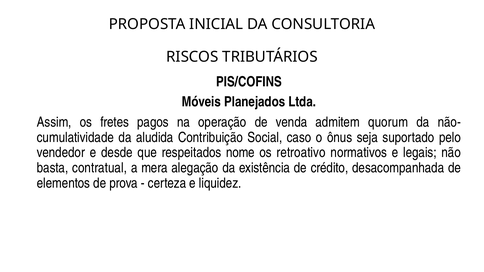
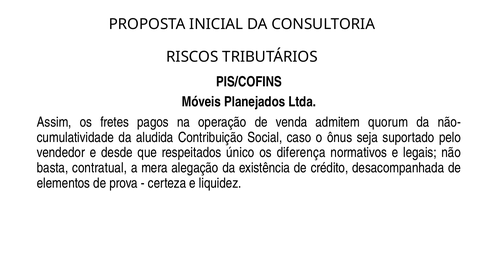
nome: nome -> único
retroativo: retroativo -> diferença
